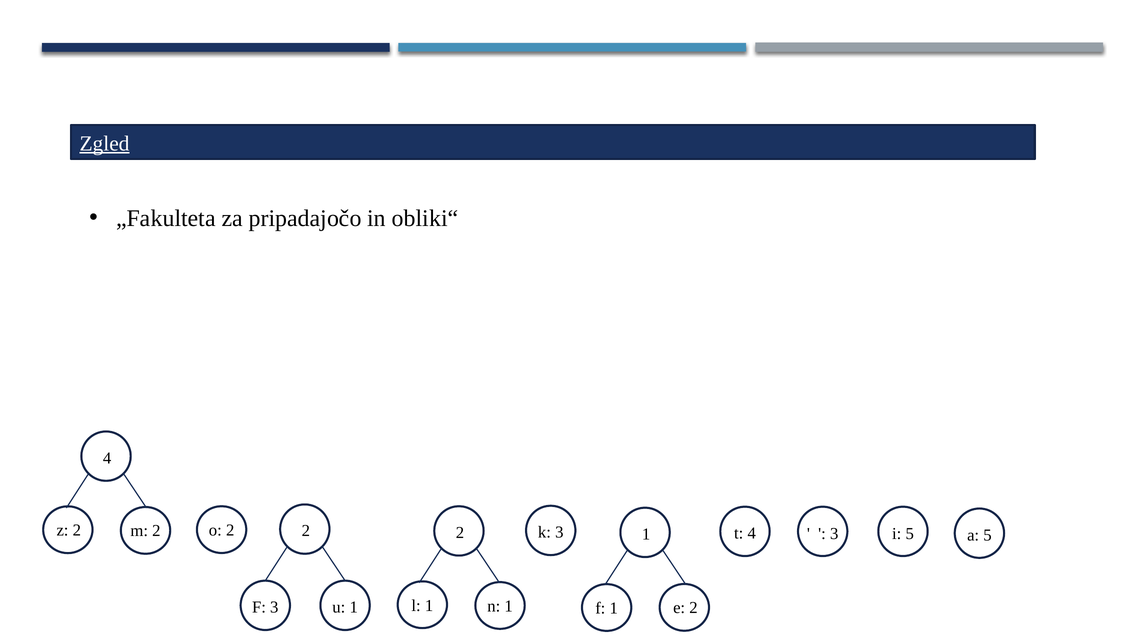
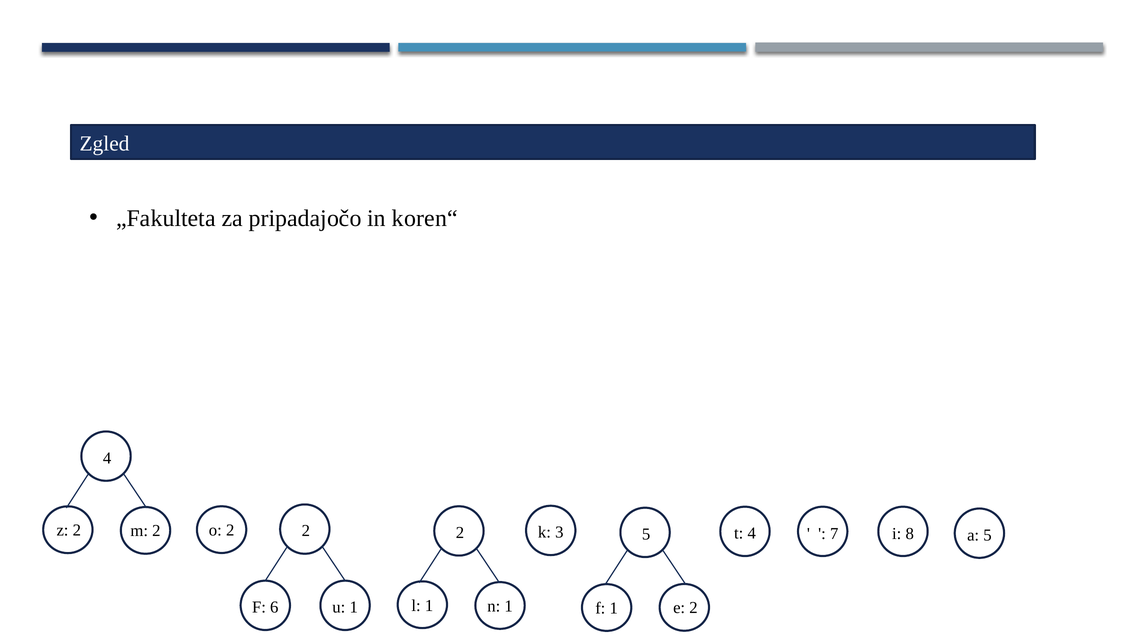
Zgled underline: present -> none
obliki“: obliki“ -> koren“
3 at (834, 534): 3 -> 7
i 5: 5 -> 8
2 1: 1 -> 5
F 3: 3 -> 6
